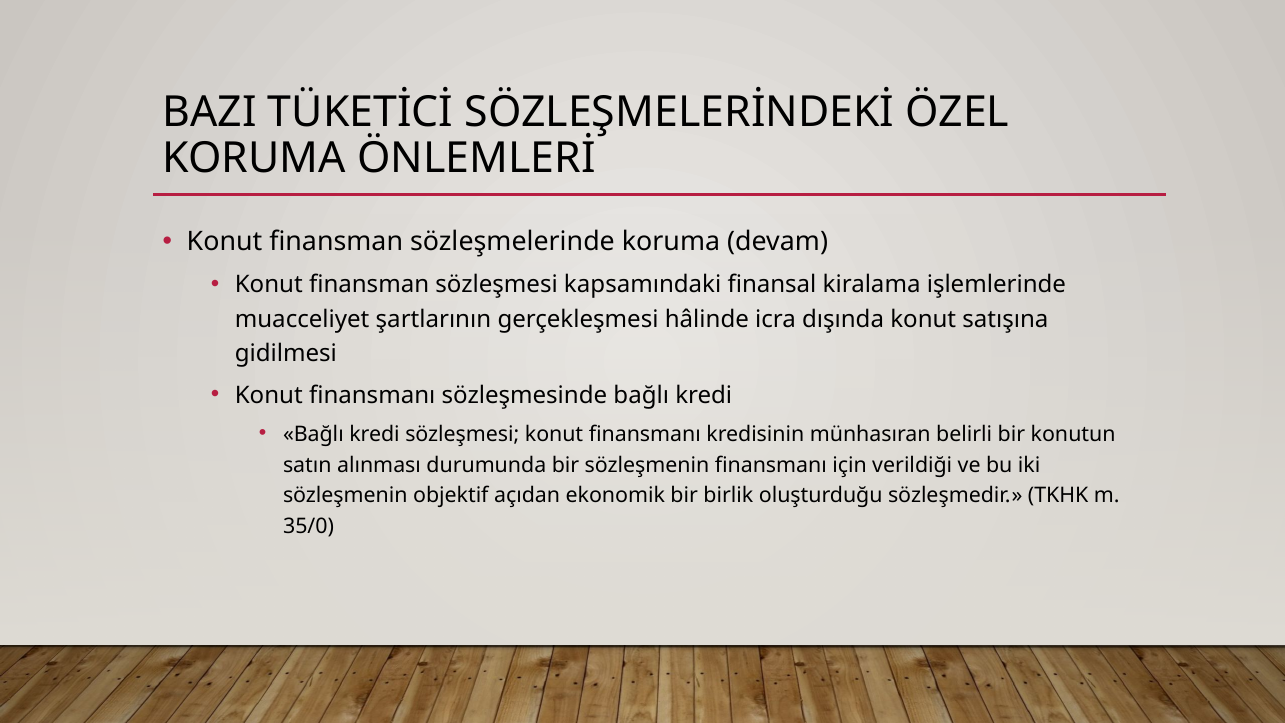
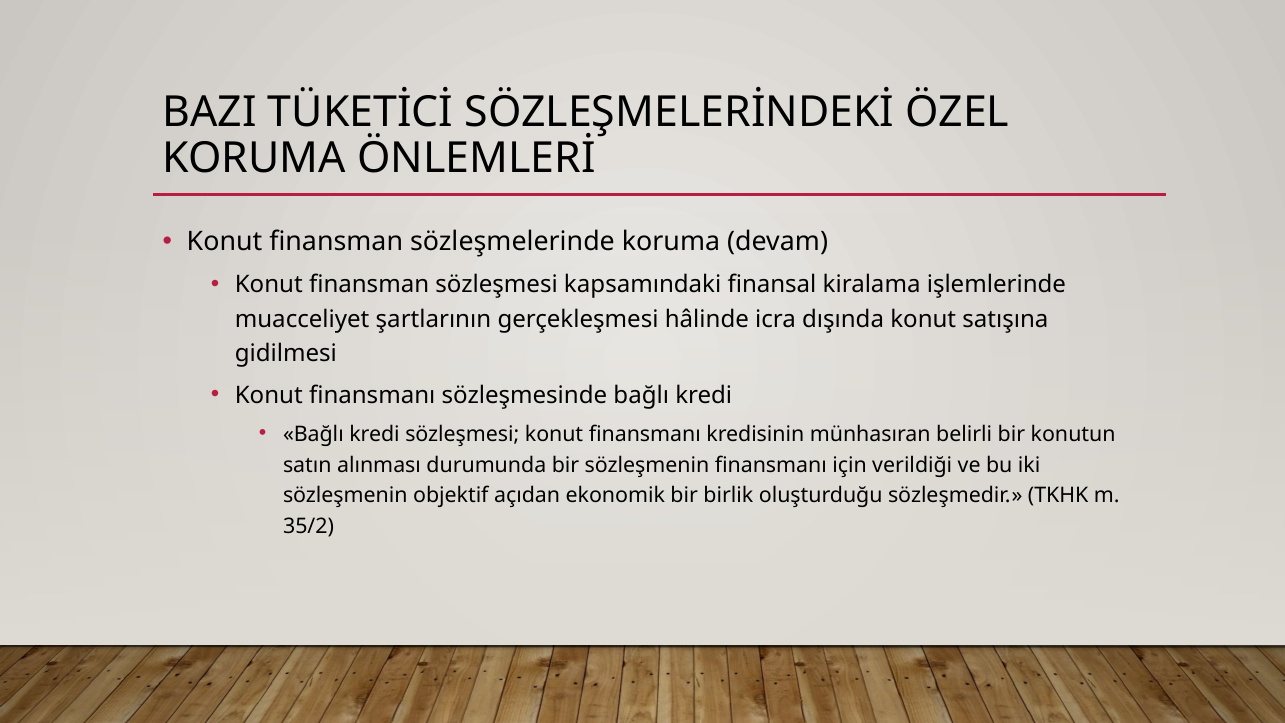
35/0: 35/0 -> 35/2
